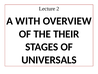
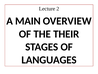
WITH: WITH -> MAIN
UNIVERSALS: UNIVERSALS -> LANGUAGES
